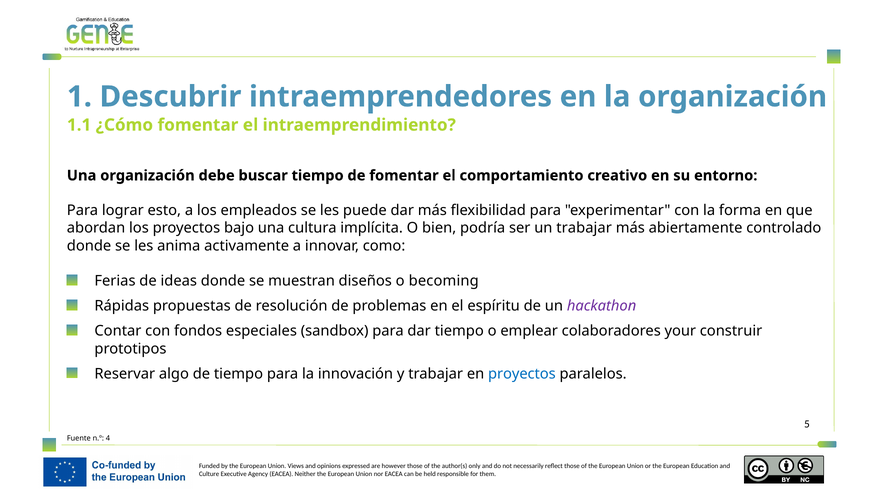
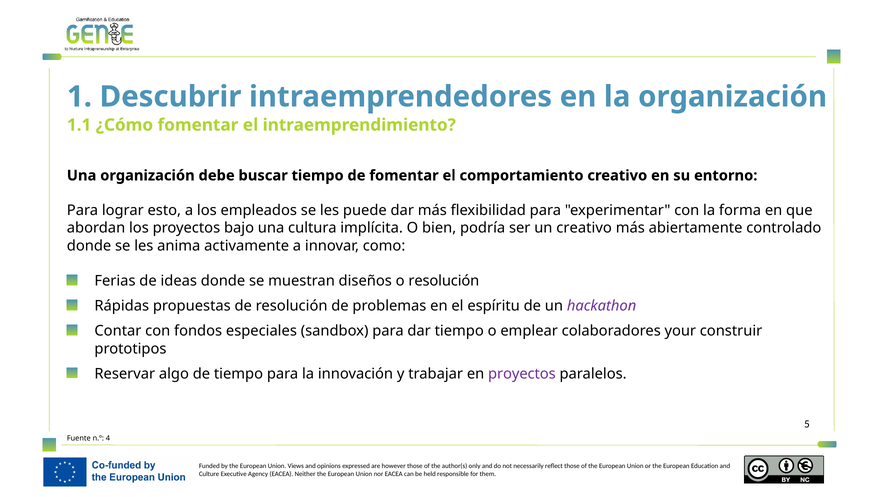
un trabajar: trabajar -> creativo
o becoming: becoming -> resolución
proyectos at (522, 374) colour: blue -> purple
